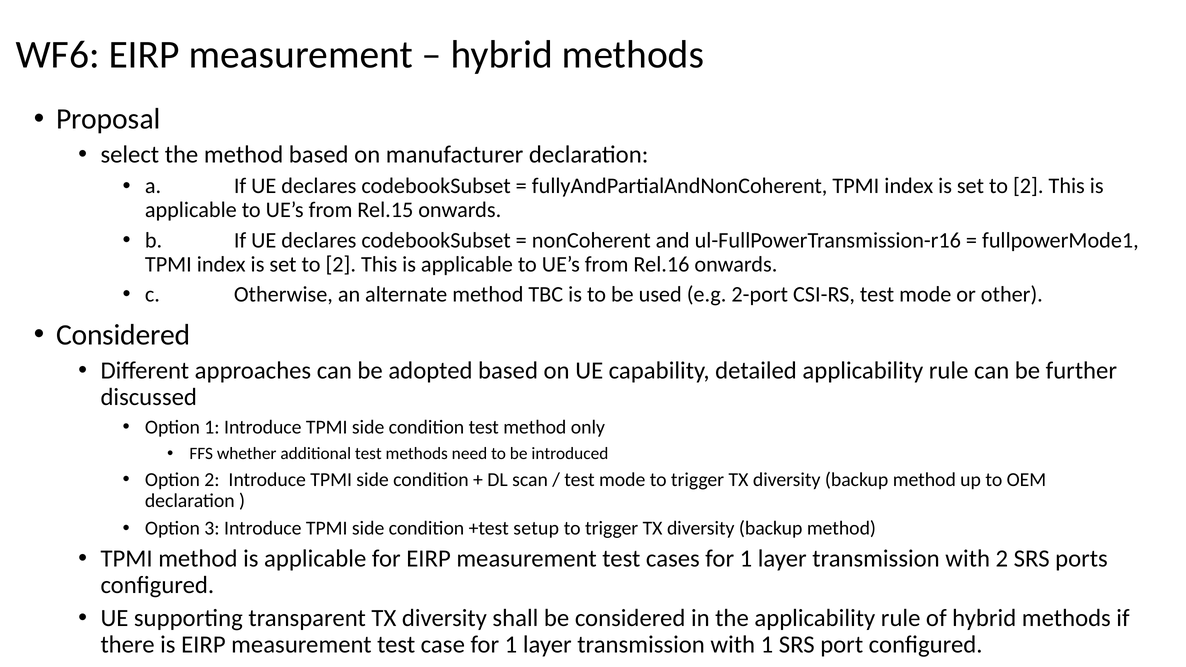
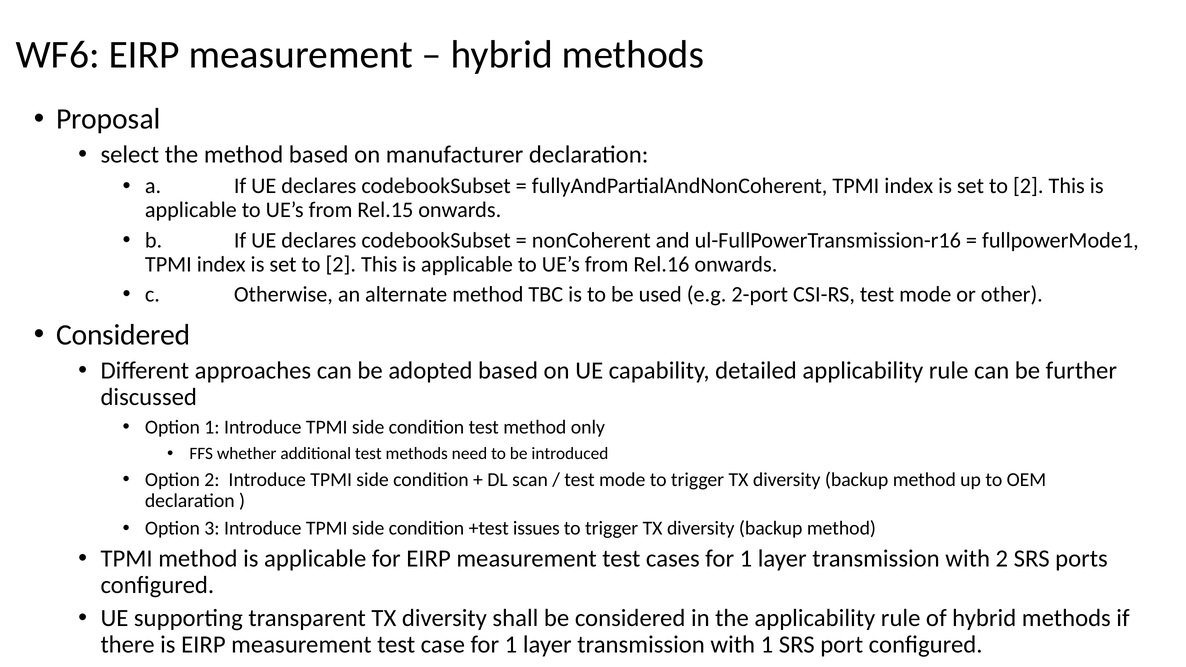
setup: setup -> issues
